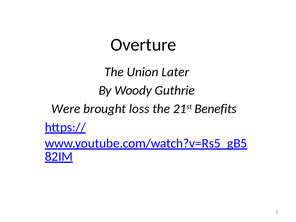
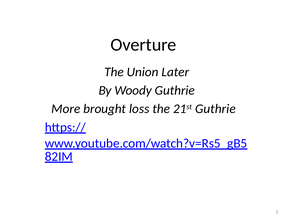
Were: Were -> More
21st Benefits: Benefits -> Guthrie
